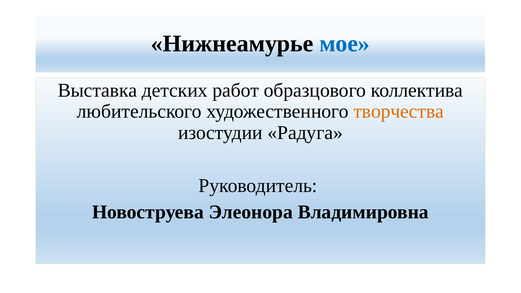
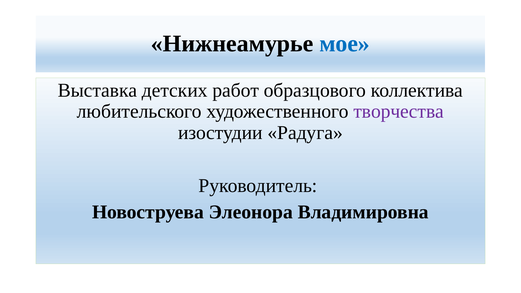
творчества colour: orange -> purple
